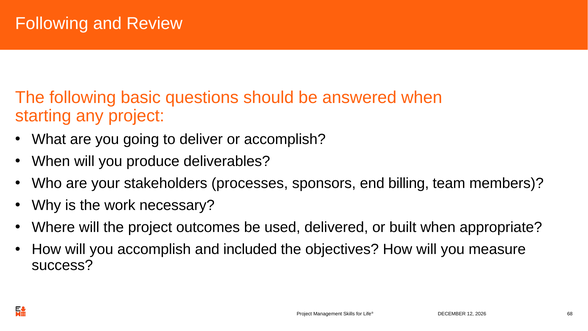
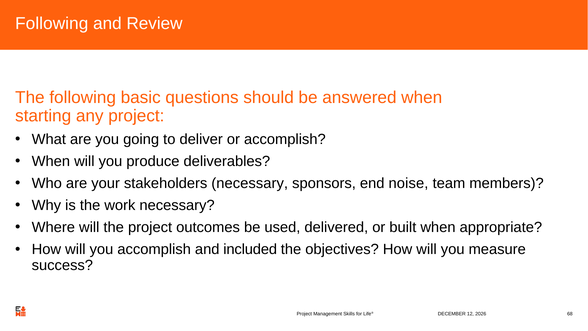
stakeholders processes: processes -> necessary
billing: billing -> noise
